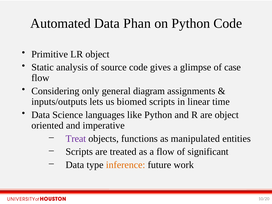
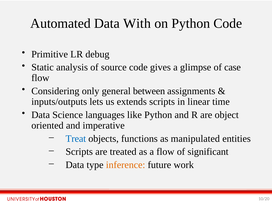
Phan: Phan -> With
LR object: object -> debug
diagram: diagram -> between
biomed: biomed -> extends
Treat colour: purple -> blue
